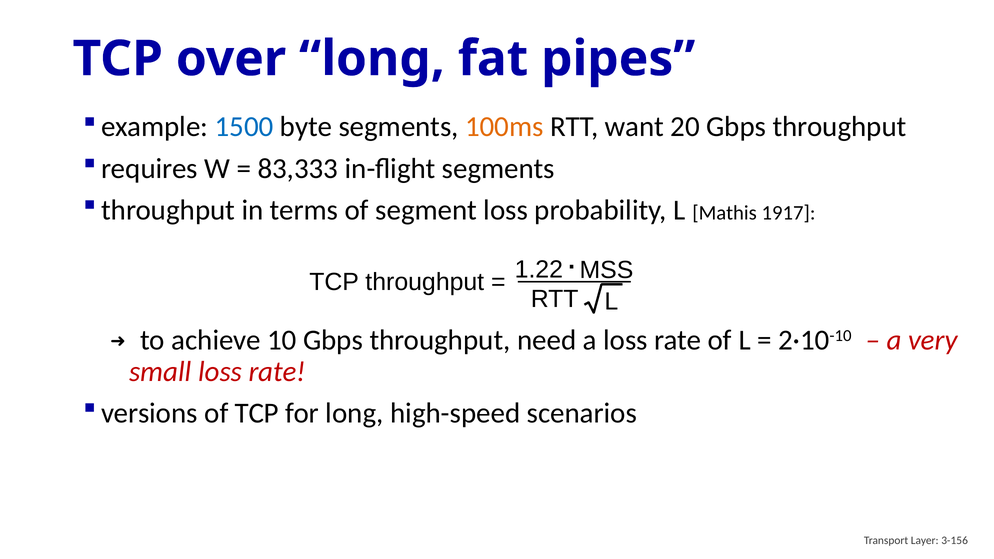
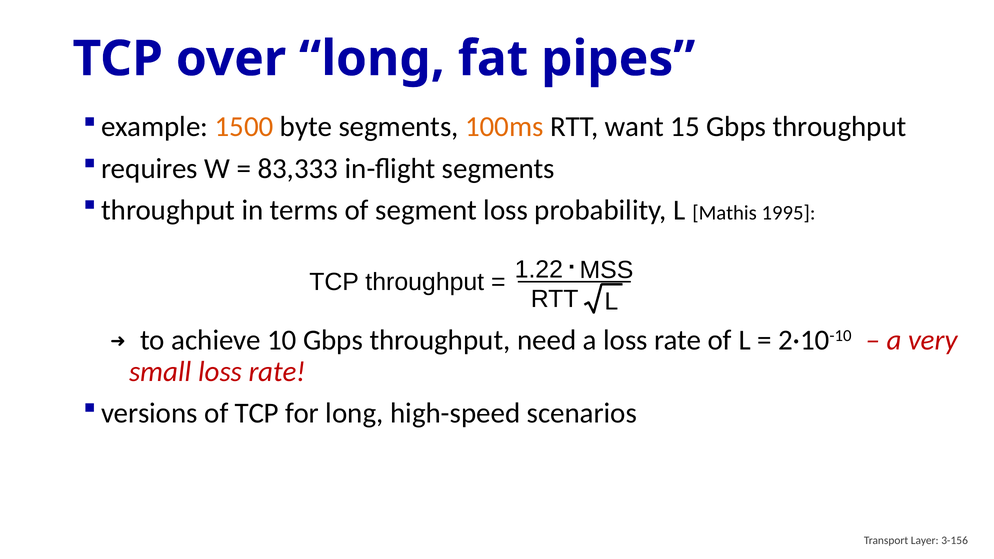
1500 colour: blue -> orange
20: 20 -> 15
1917: 1917 -> 1995
